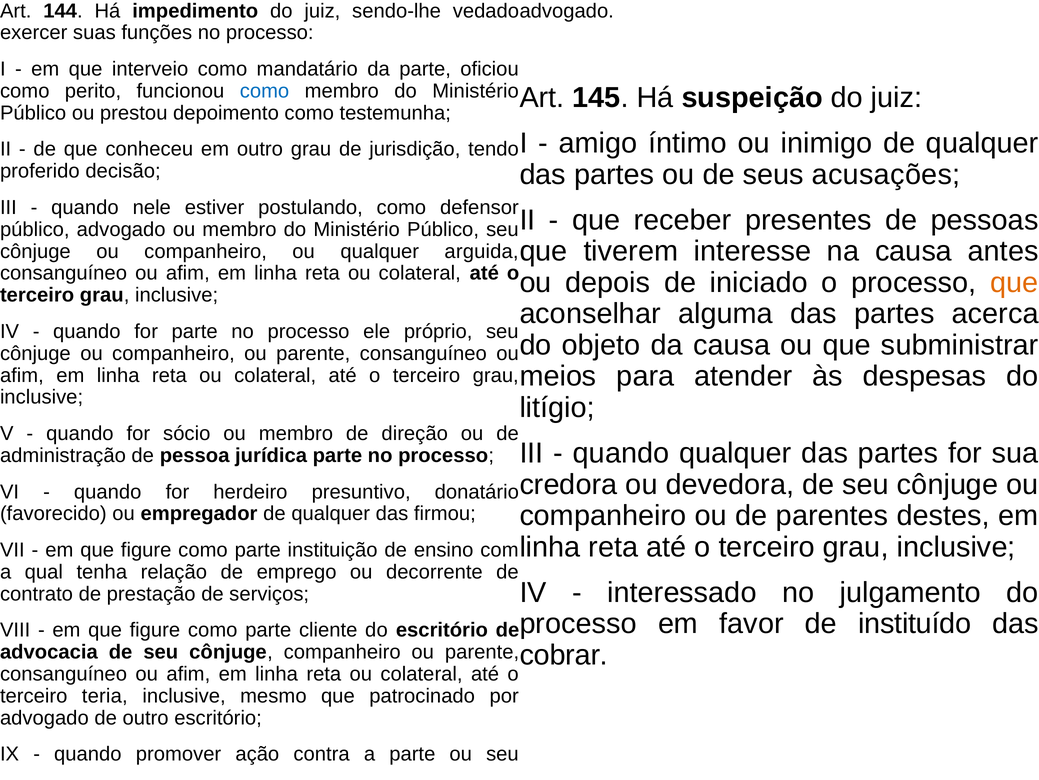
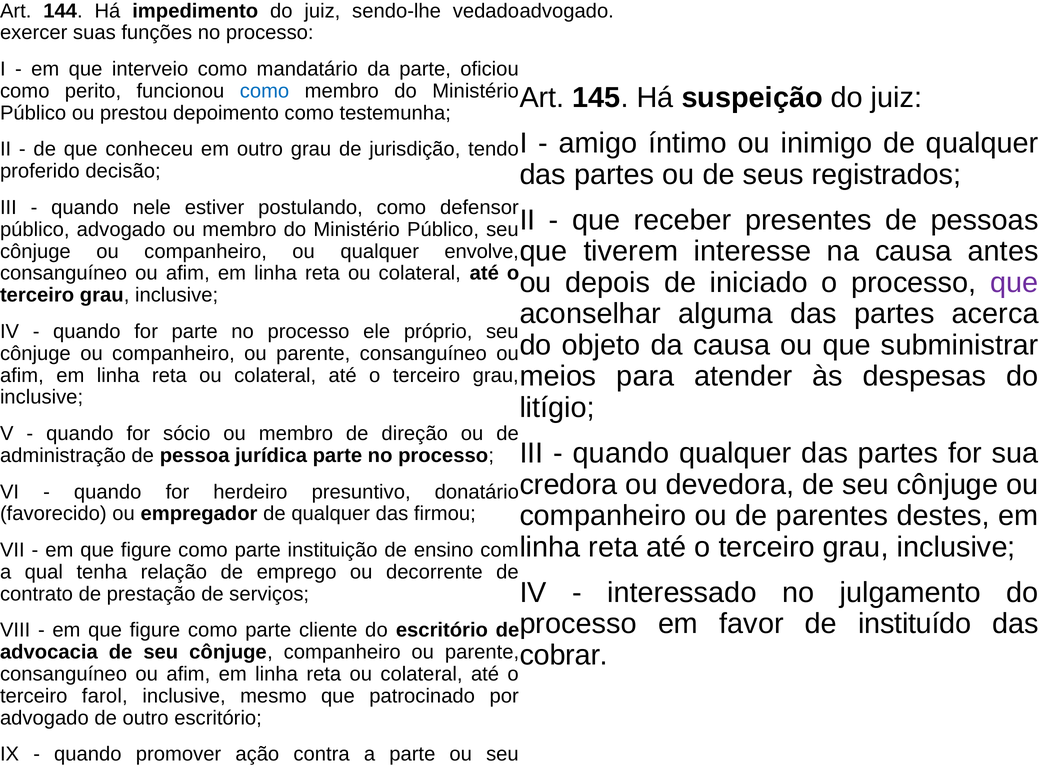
acusações: acusações -> registrados
arguida: arguida -> envolve
que at (1014, 282) colour: orange -> purple
teria: teria -> farol
